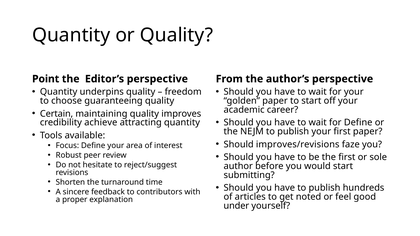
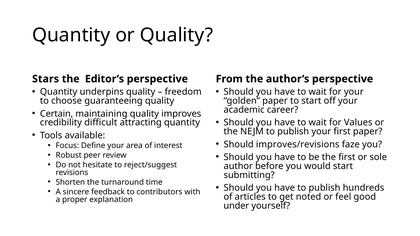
Point: Point -> Stars
for Define: Define -> Values
achieve: achieve -> difficult
